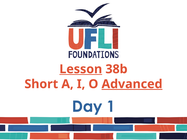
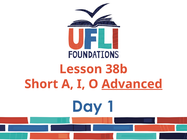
Lesson underline: present -> none
